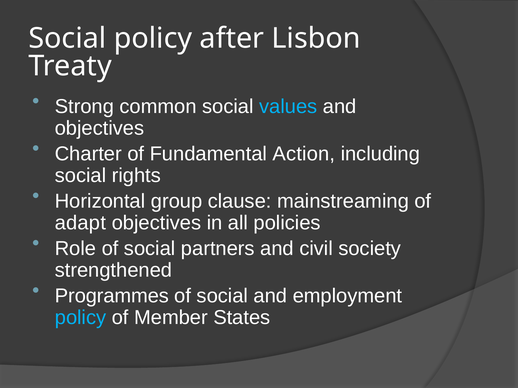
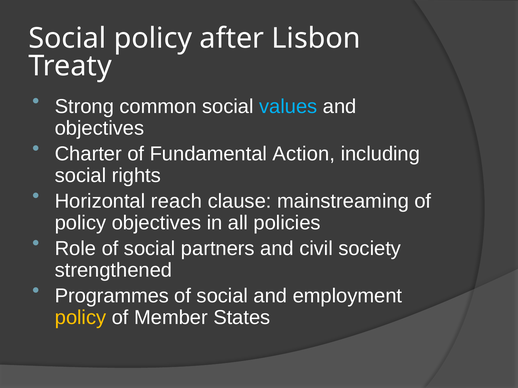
group: group -> reach
adapt at (80, 223): adapt -> policy
policy at (81, 318) colour: light blue -> yellow
